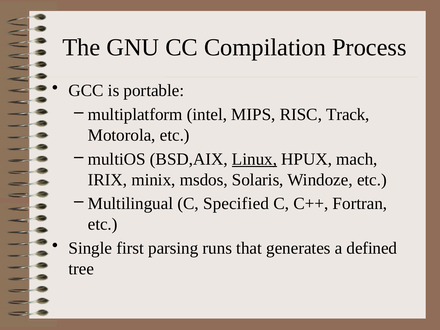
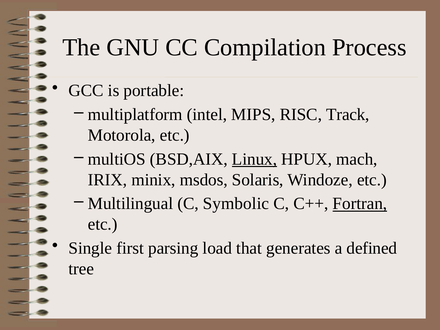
Specified: Specified -> Symbolic
Fortran underline: none -> present
runs: runs -> load
